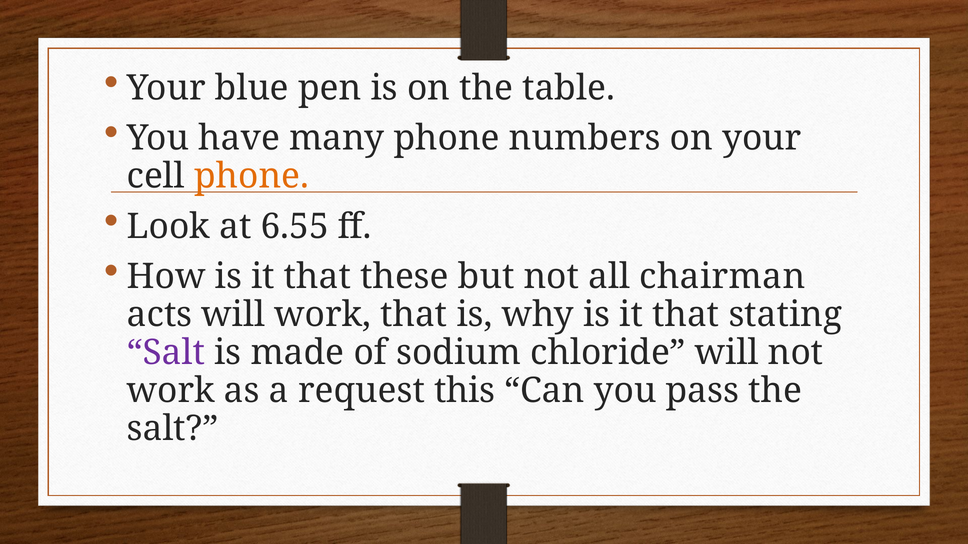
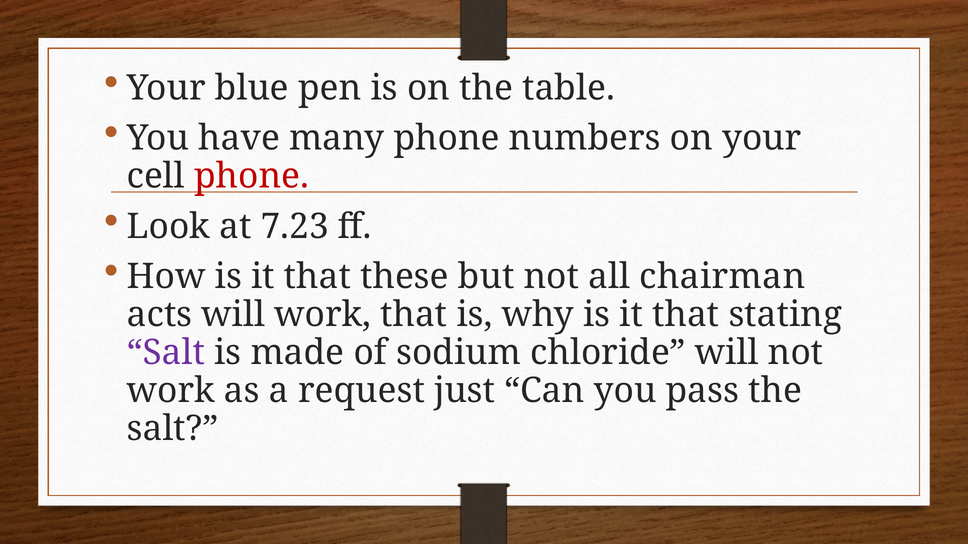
phone at (252, 177) colour: orange -> red
6.55: 6.55 -> 7.23
this: this -> just
